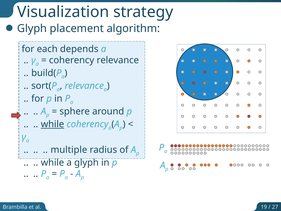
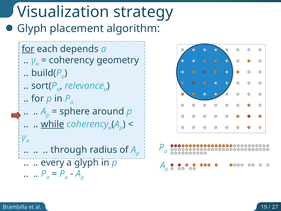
for at (28, 49) underline: none -> present
coherency relevance: relevance -> geometry
multiple: multiple -> through
while at (53, 162): while -> every
